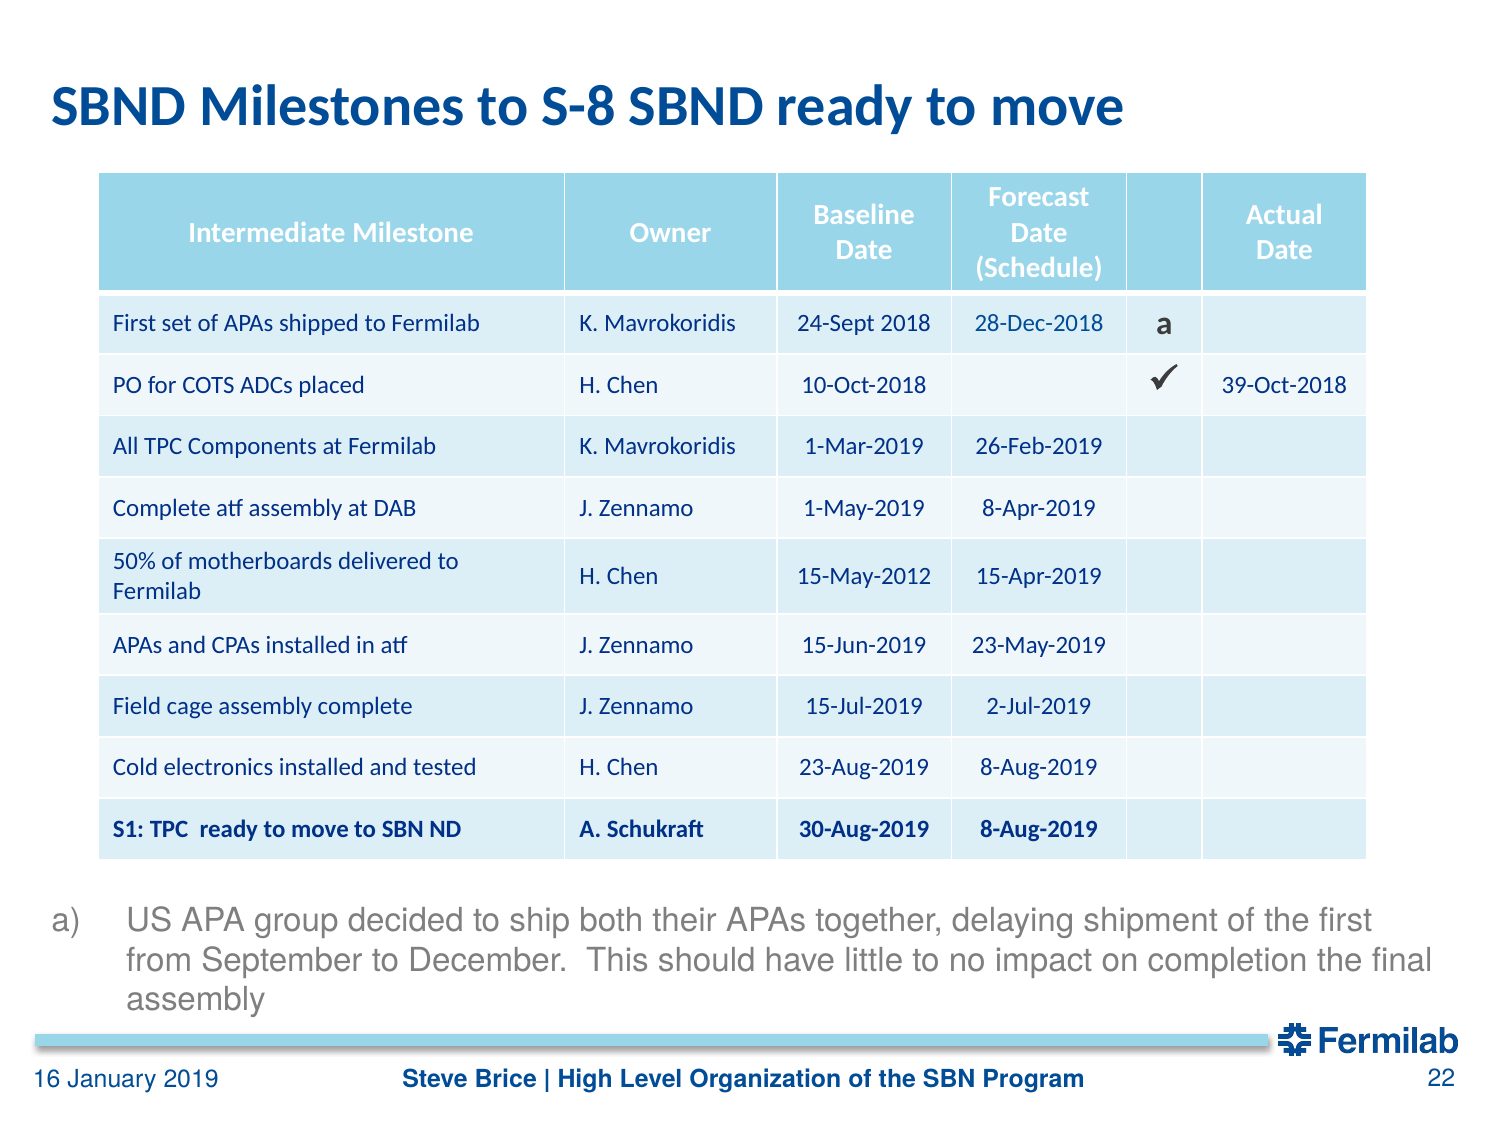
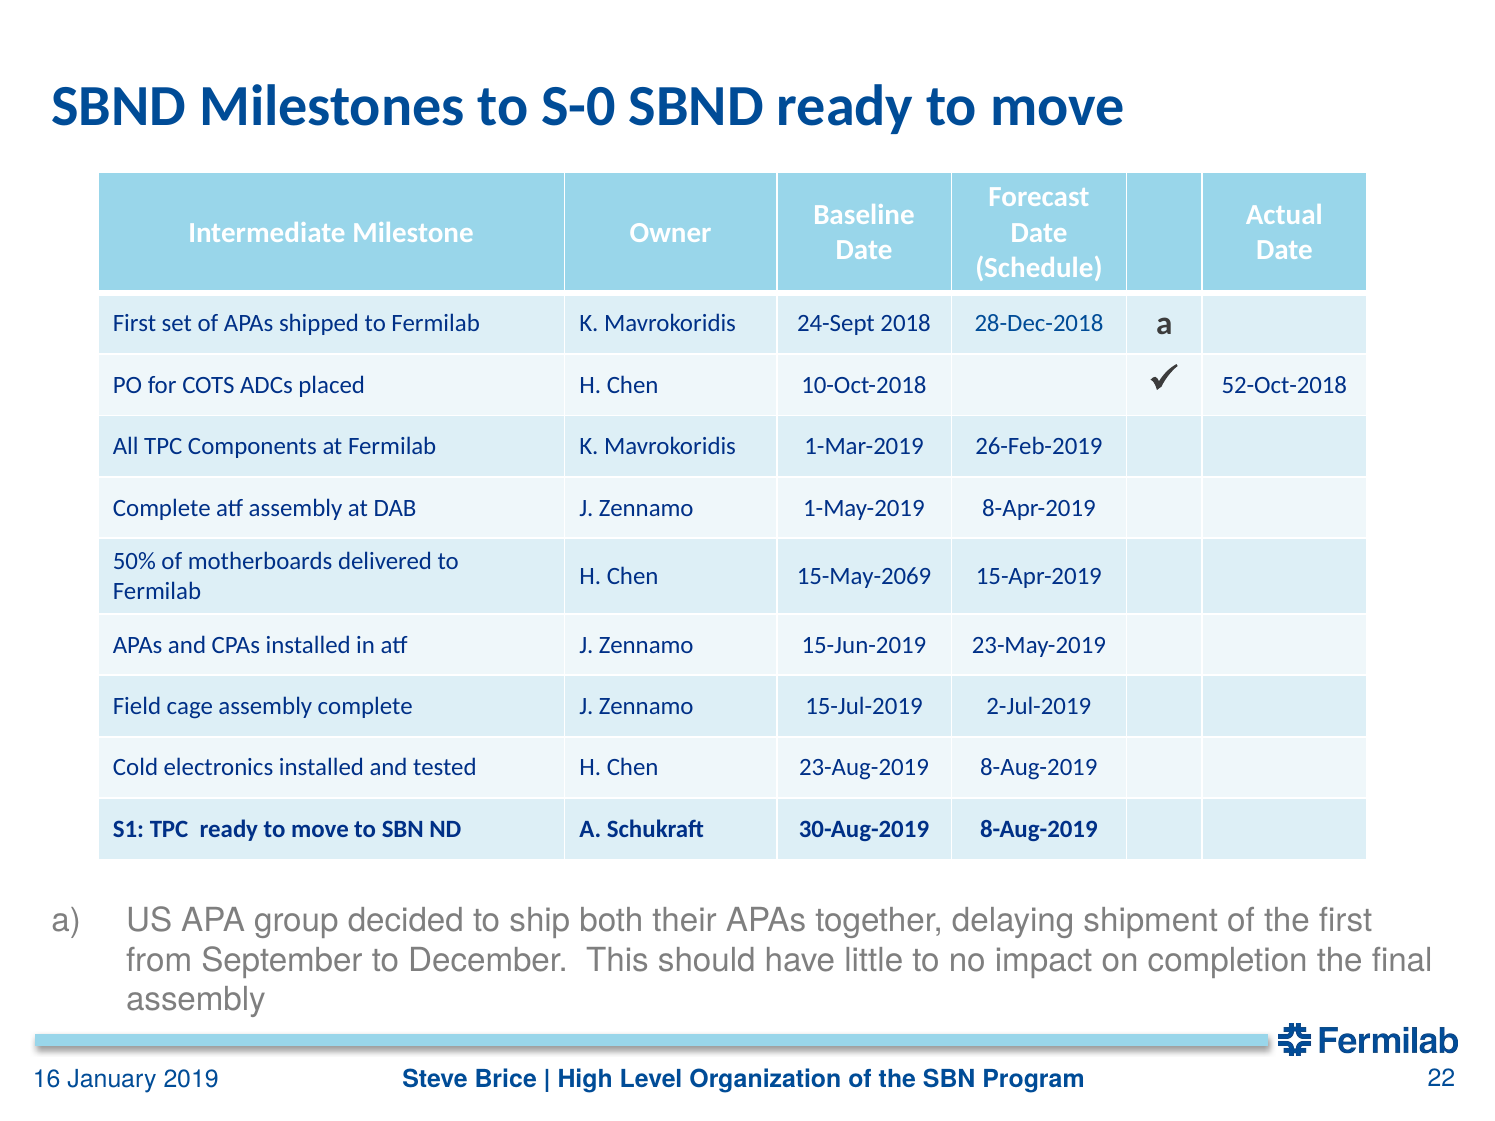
S-8: S-8 -> S-0
39-Oct-2018: 39-Oct-2018 -> 52-Oct-2018
15-May-2012: 15-May-2012 -> 15-May-2069
